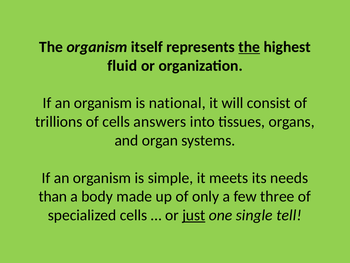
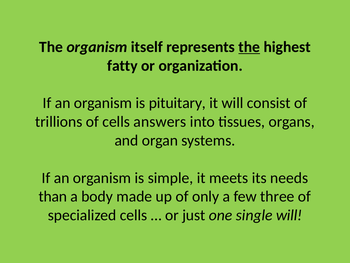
fluid: fluid -> fatty
national: national -> pituitary
just underline: present -> none
single tell: tell -> will
